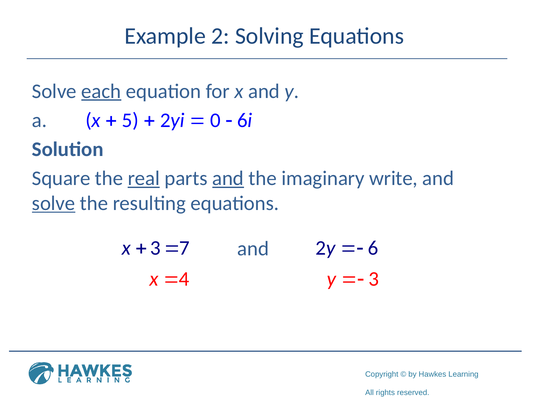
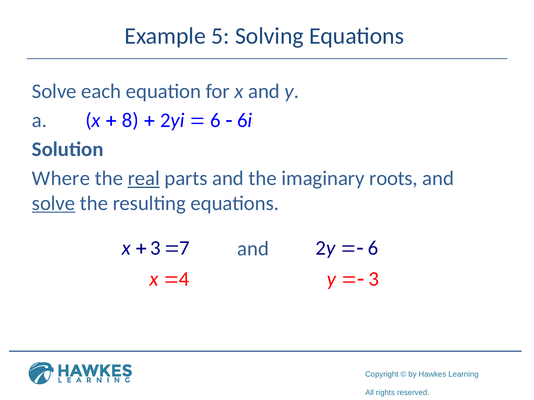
Example 2: 2 -> 5
each underline: present -> none
5: 5 -> 8
0 at (216, 120): 0 -> 6
Square: Square -> Where
and at (228, 179) underline: present -> none
write: write -> roots
